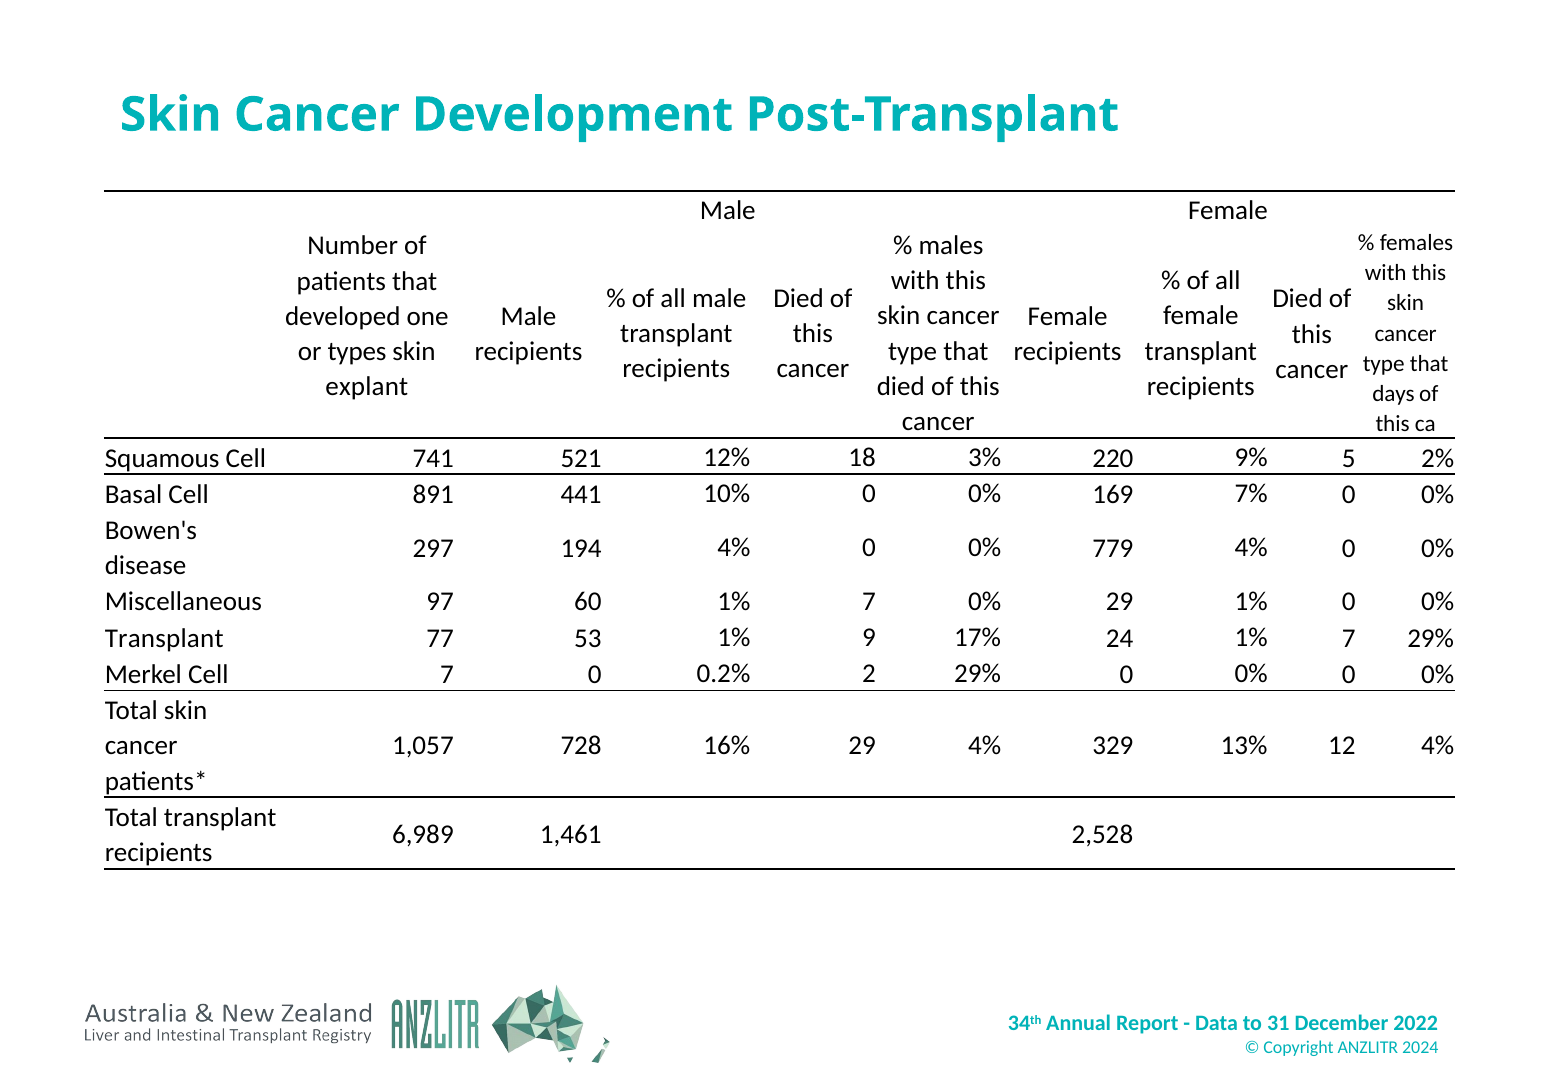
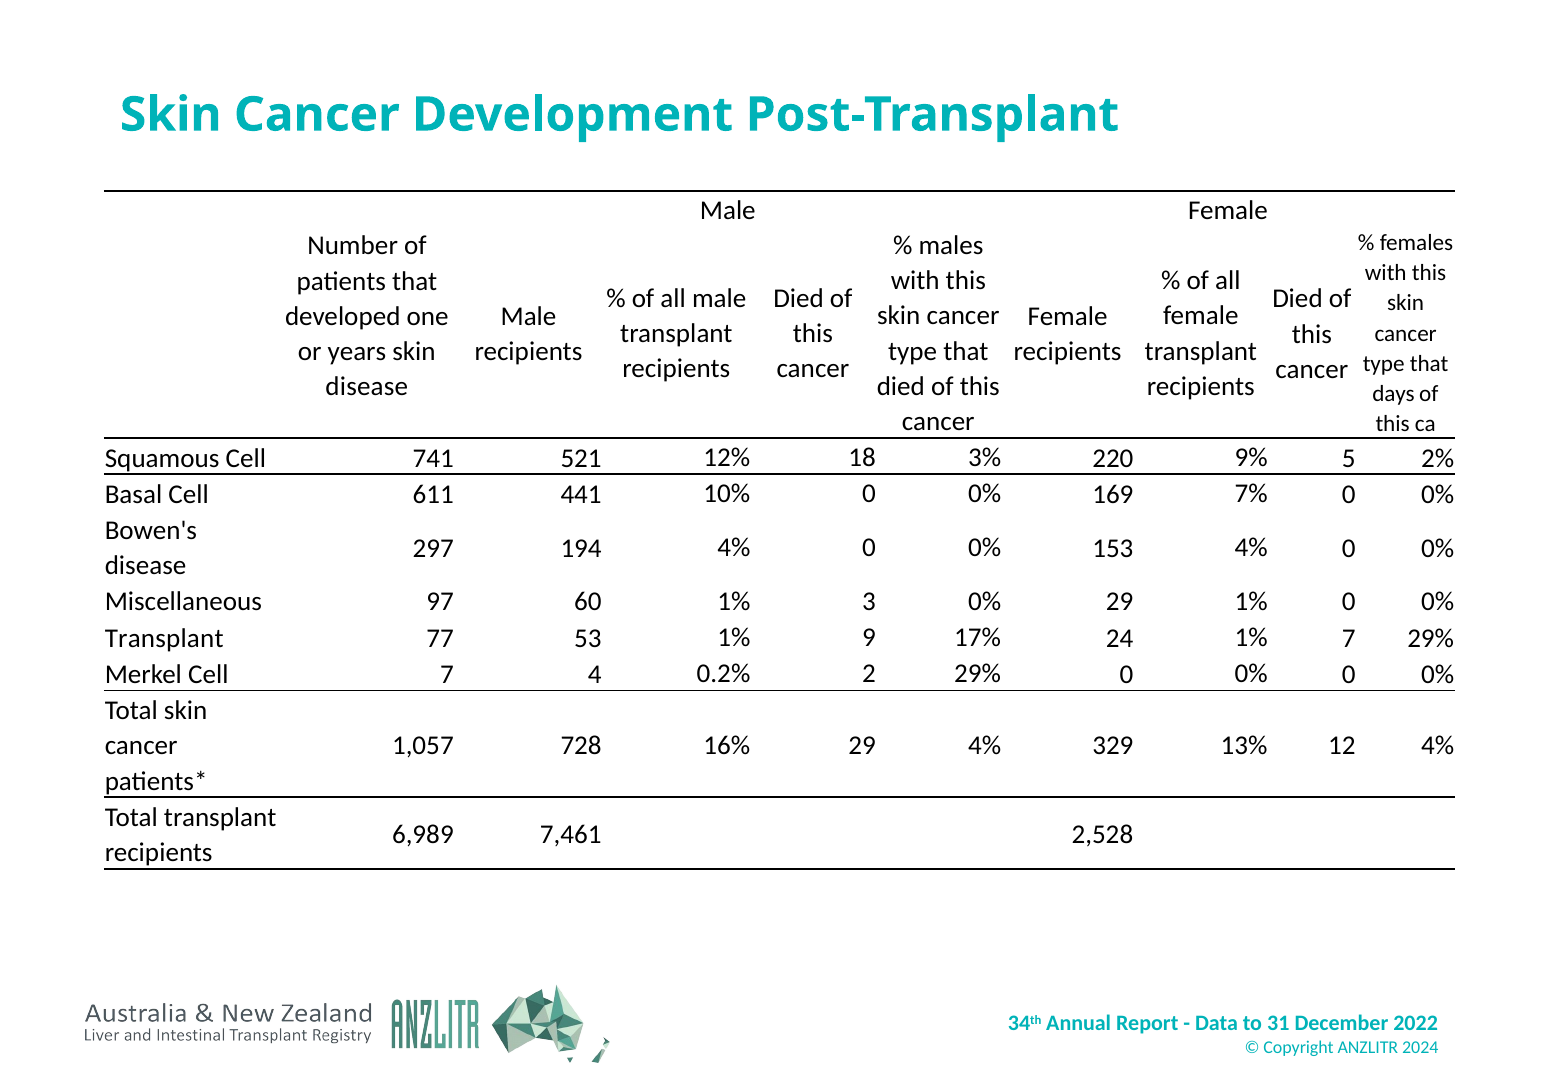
types: types -> years
explant at (367, 387): explant -> disease
891: 891 -> 611
779: 779 -> 153
60 1% 7: 7 -> 3
7 0: 0 -> 4
1,461: 1,461 -> 7,461
